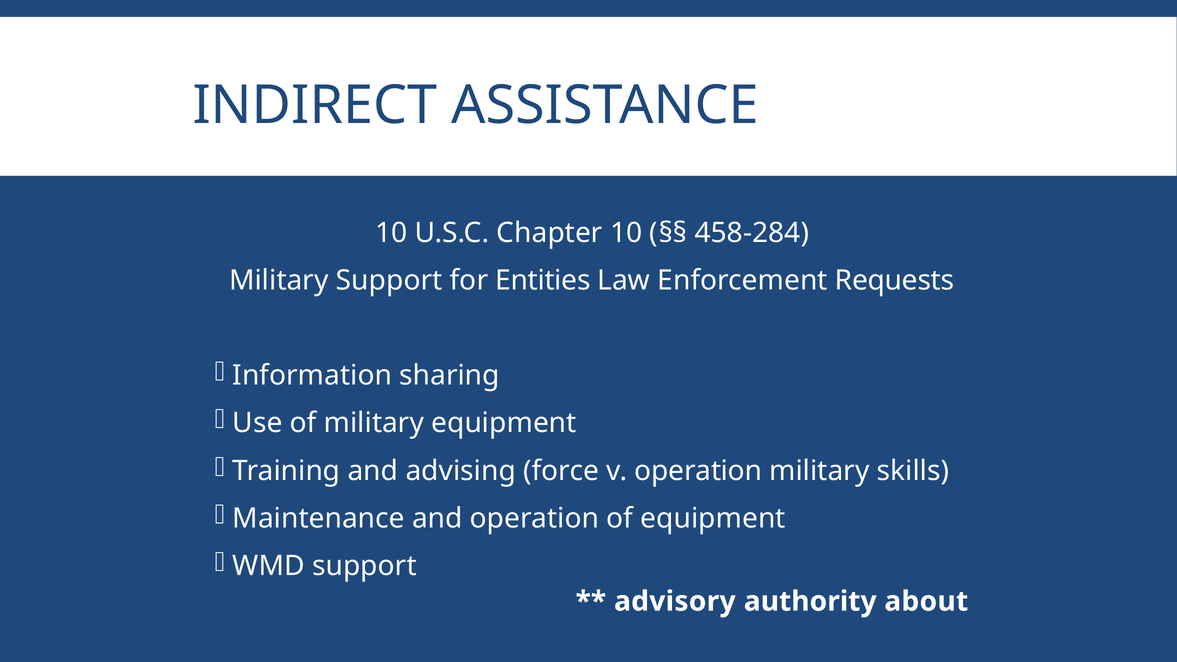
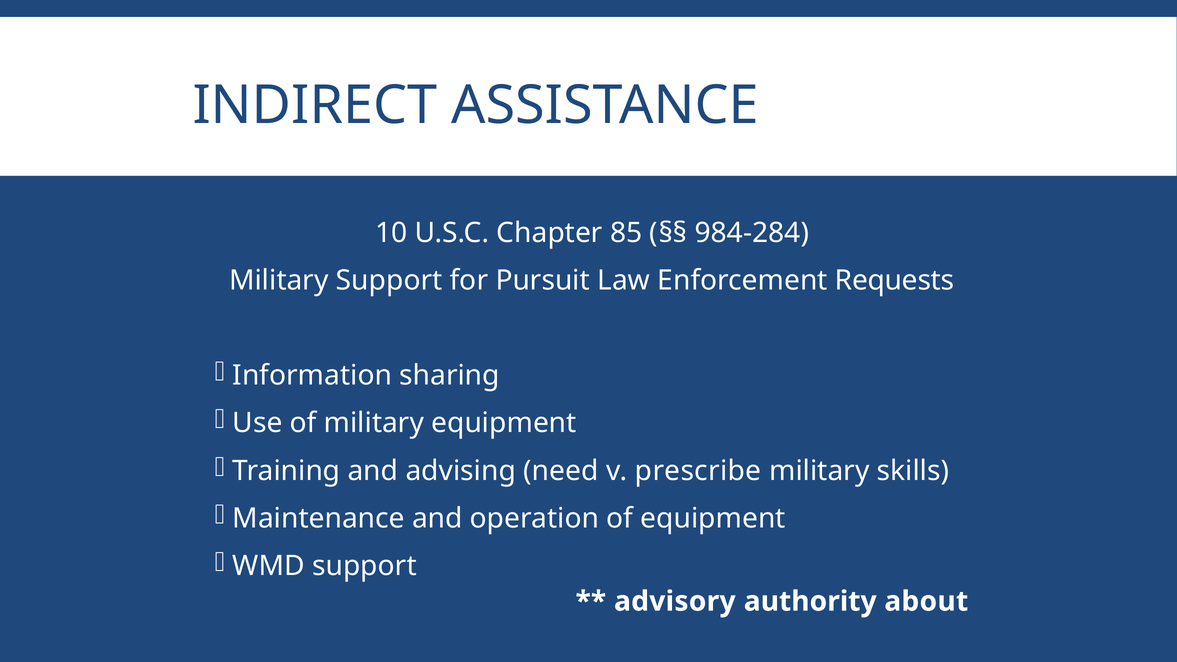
Chapter 10: 10 -> 85
458-284: 458-284 -> 984-284
Entities: Entities -> Pursuit
force: force -> need
v operation: operation -> prescribe
